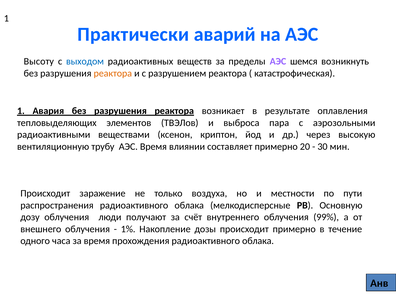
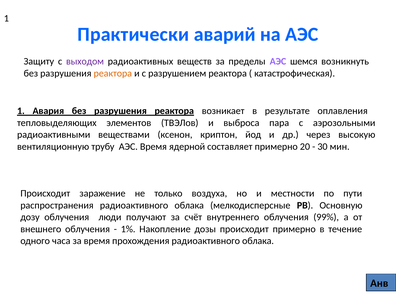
Высоту: Высоту -> Защиту
выходом colour: blue -> purple
влиянии: влиянии -> ядерной
